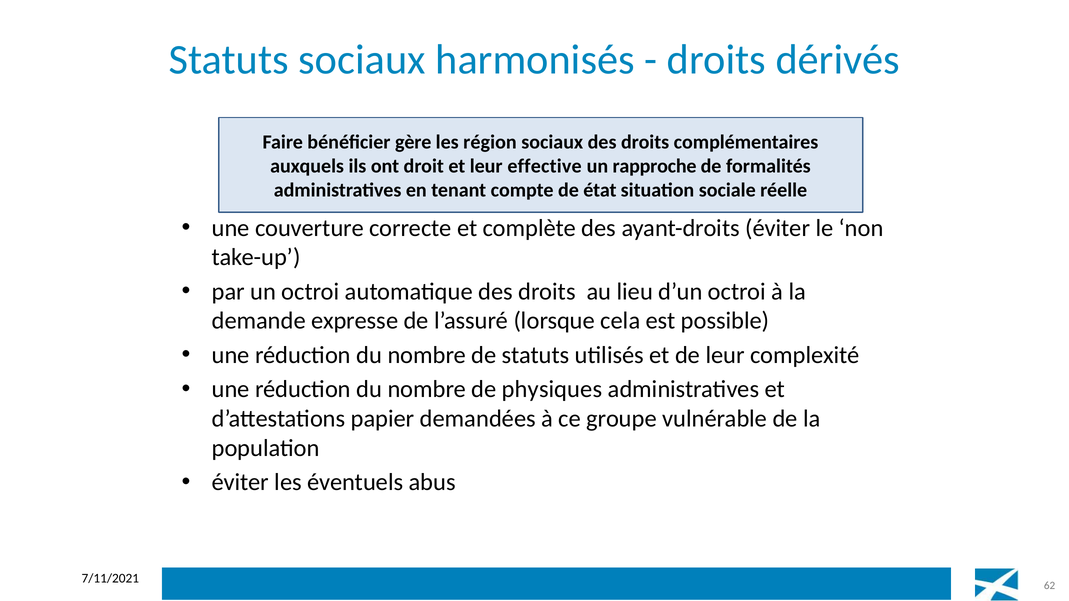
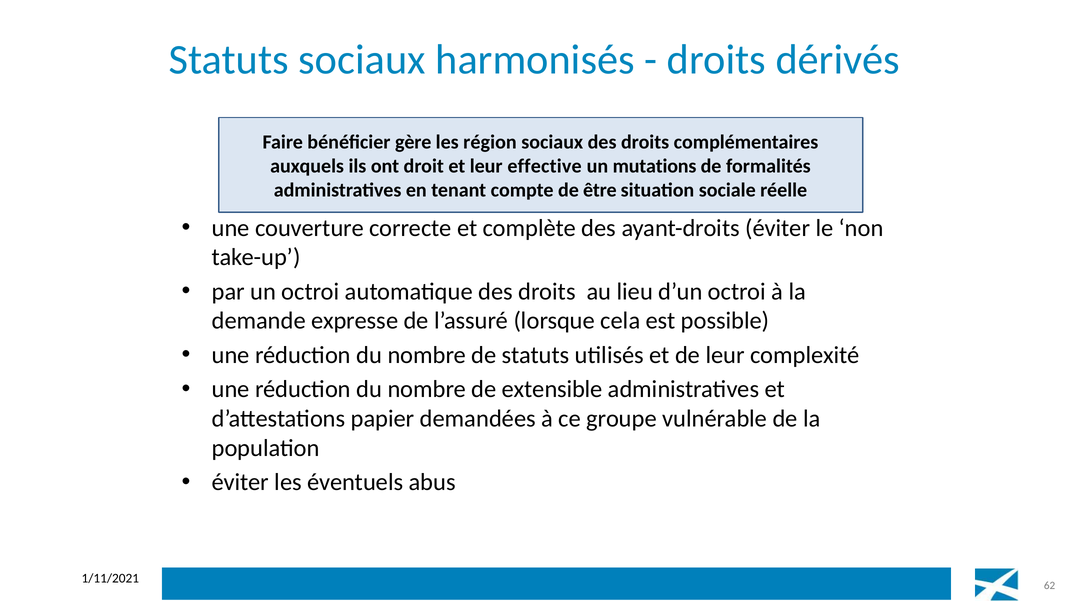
rapproche: rapproche -> mutations
état: état -> être
physiques: physiques -> extensible
7/11/2021: 7/11/2021 -> 1/11/2021
